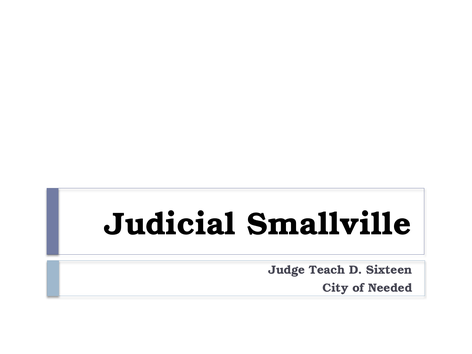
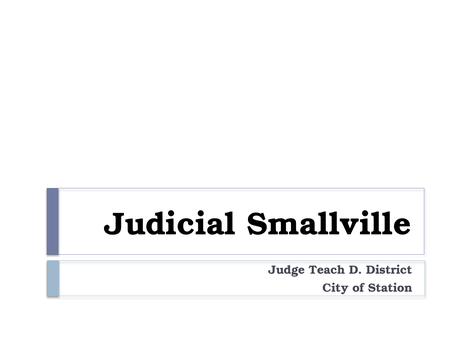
Sixteen: Sixteen -> District
Needed: Needed -> Station
